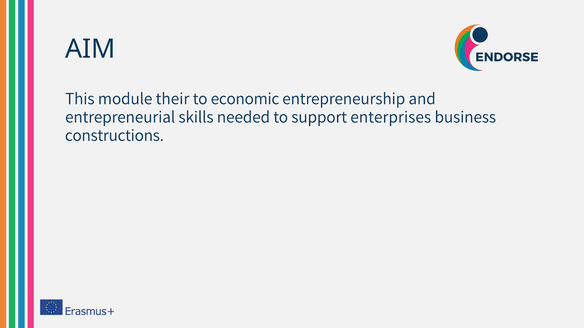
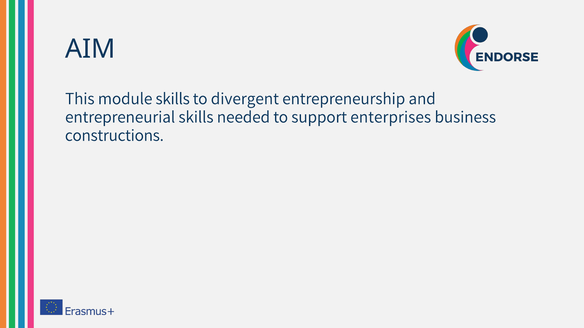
module their: their -> skills
economic: economic -> divergent
